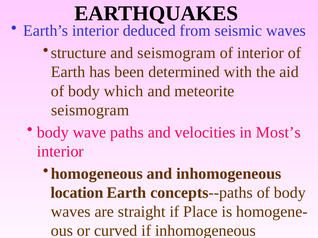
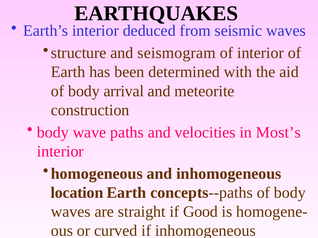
which: which -> arrival
seismogram at (90, 110): seismogram -> construction
Place: Place -> Good
